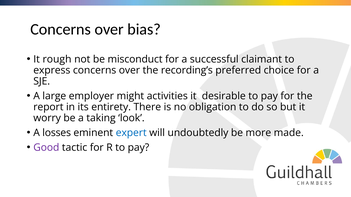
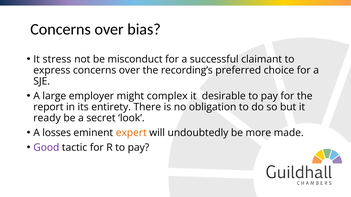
rough: rough -> stress
activities: activities -> complex
worry: worry -> ready
taking: taking -> secret
expert colour: blue -> orange
